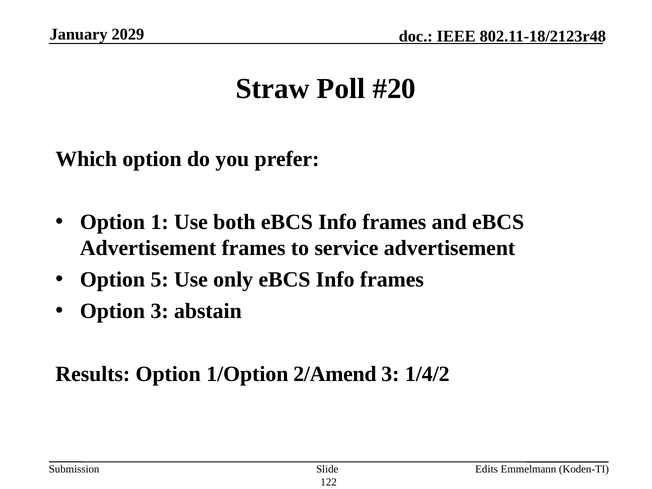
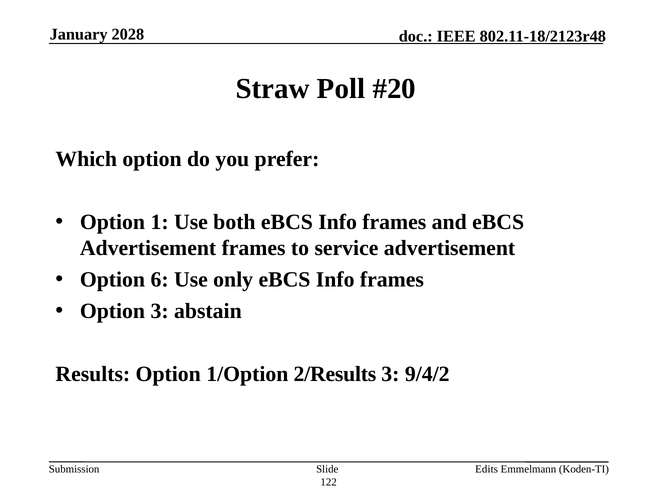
2029: 2029 -> 2028
5: 5 -> 6
2/Amend: 2/Amend -> 2/Results
1/4/2: 1/4/2 -> 9/4/2
